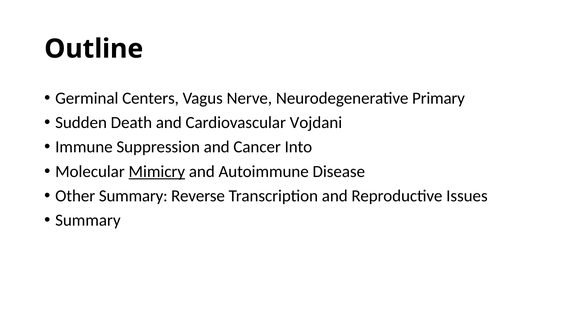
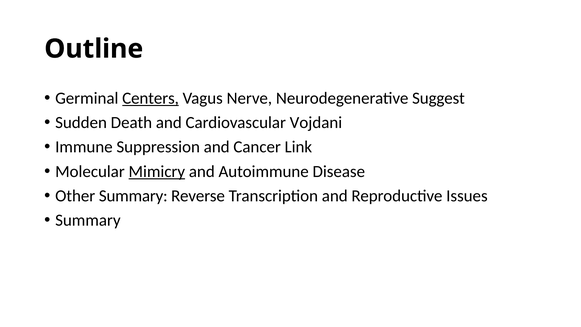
Centers underline: none -> present
Primary: Primary -> Suggest
Into: Into -> Link
